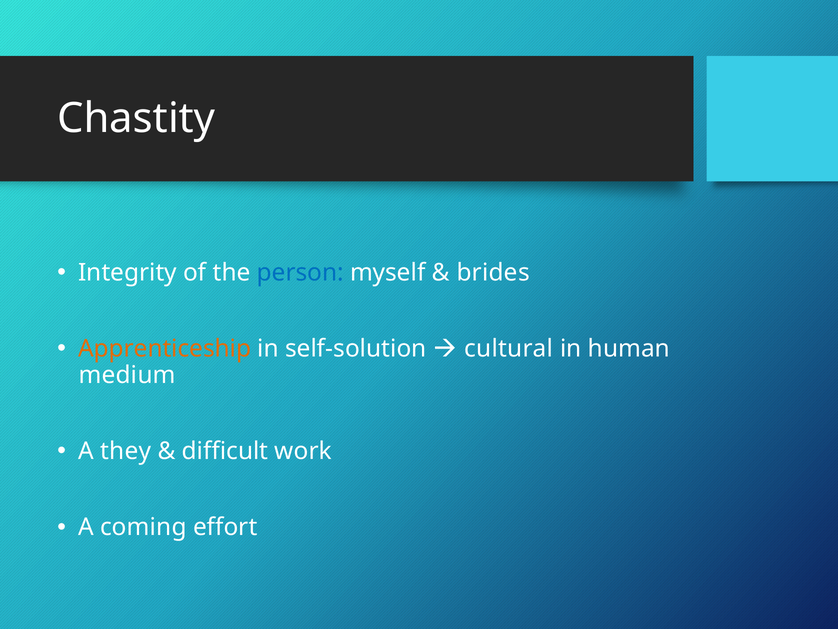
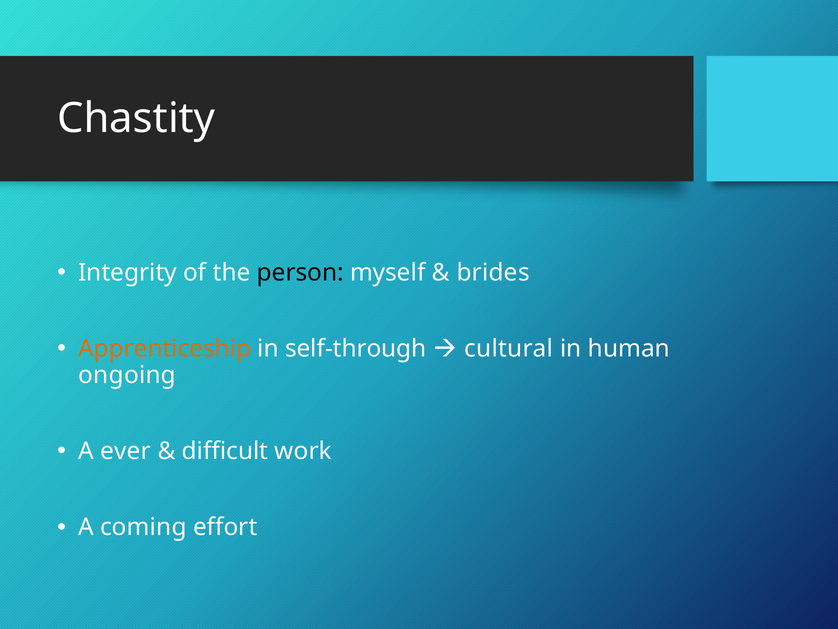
person colour: blue -> black
self-solution: self-solution -> self-through
medium: medium -> ongoing
they: they -> ever
